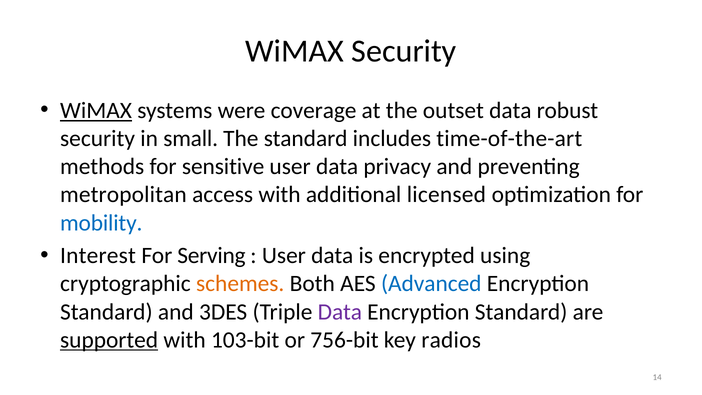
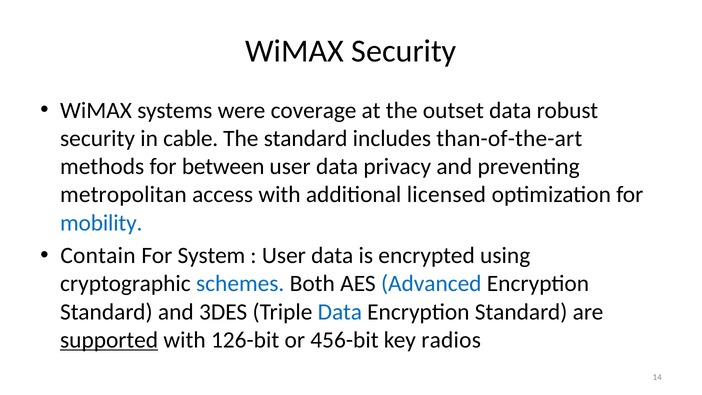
WiMAX at (96, 110) underline: present -> none
small: small -> cable
time-of-the-art: time-of-the-art -> than-of-the-art
sensitive: sensitive -> between
Interest: Interest -> Contain
Serving: Serving -> System
schemes colour: orange -> blue
Data at (340, 312) colour: purple -> blue
103-bit: 103-bit -> 126-bit
756-bit: 756-bit -> 456-bit
